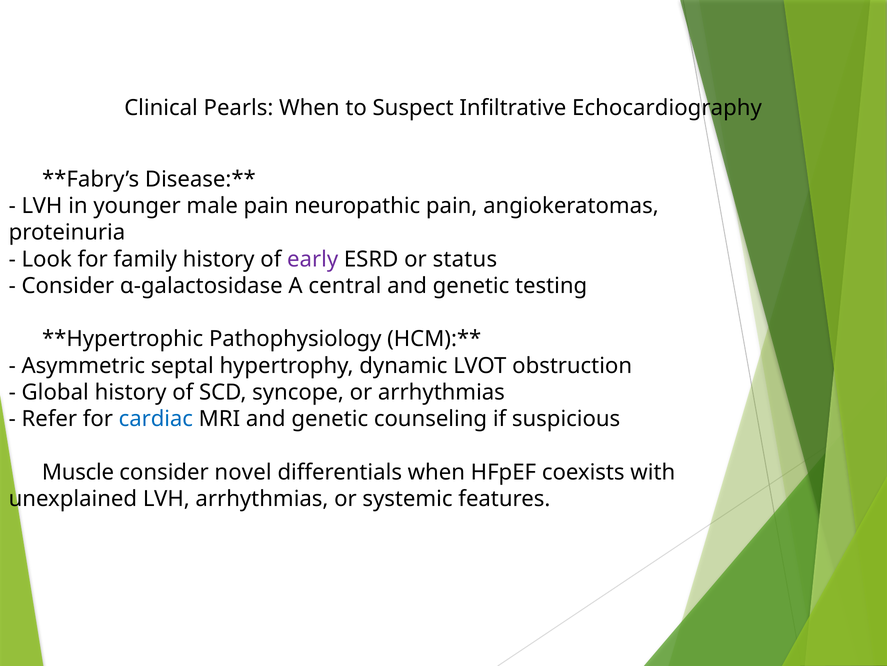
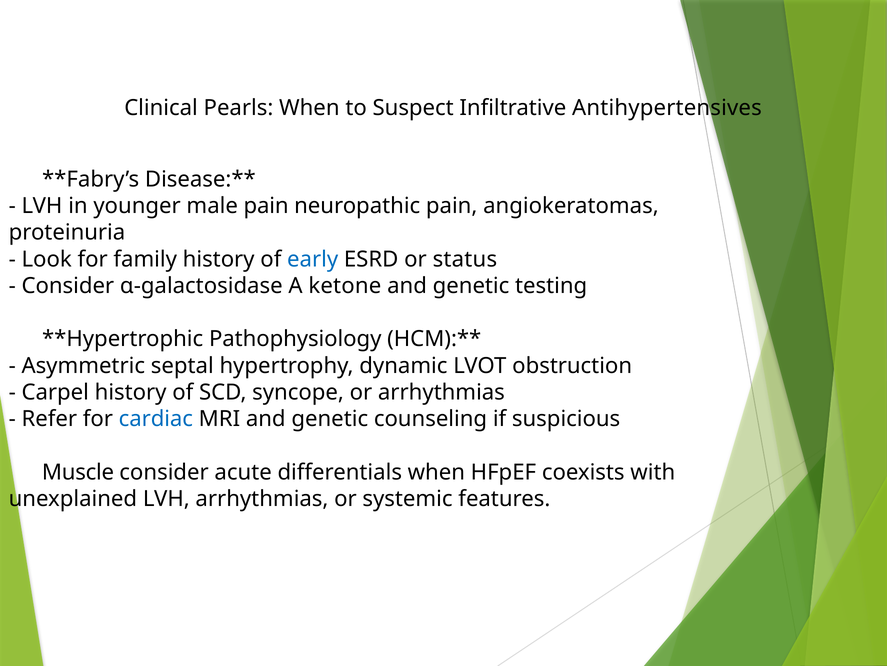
Echocardiography: Echocardiography -> Antihypertensives
early colour: purple -> blue
central: central -> ketone
Global: Global -> Carpel
novel: novel -> acute
